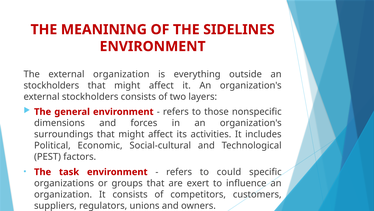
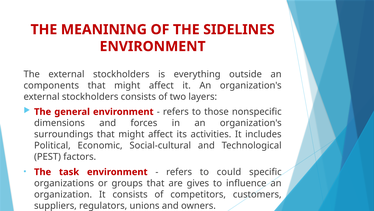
The external organization: organization -> stockholders
stockholders at (51, 85): stockholders -> components
exert: exert -> gives
